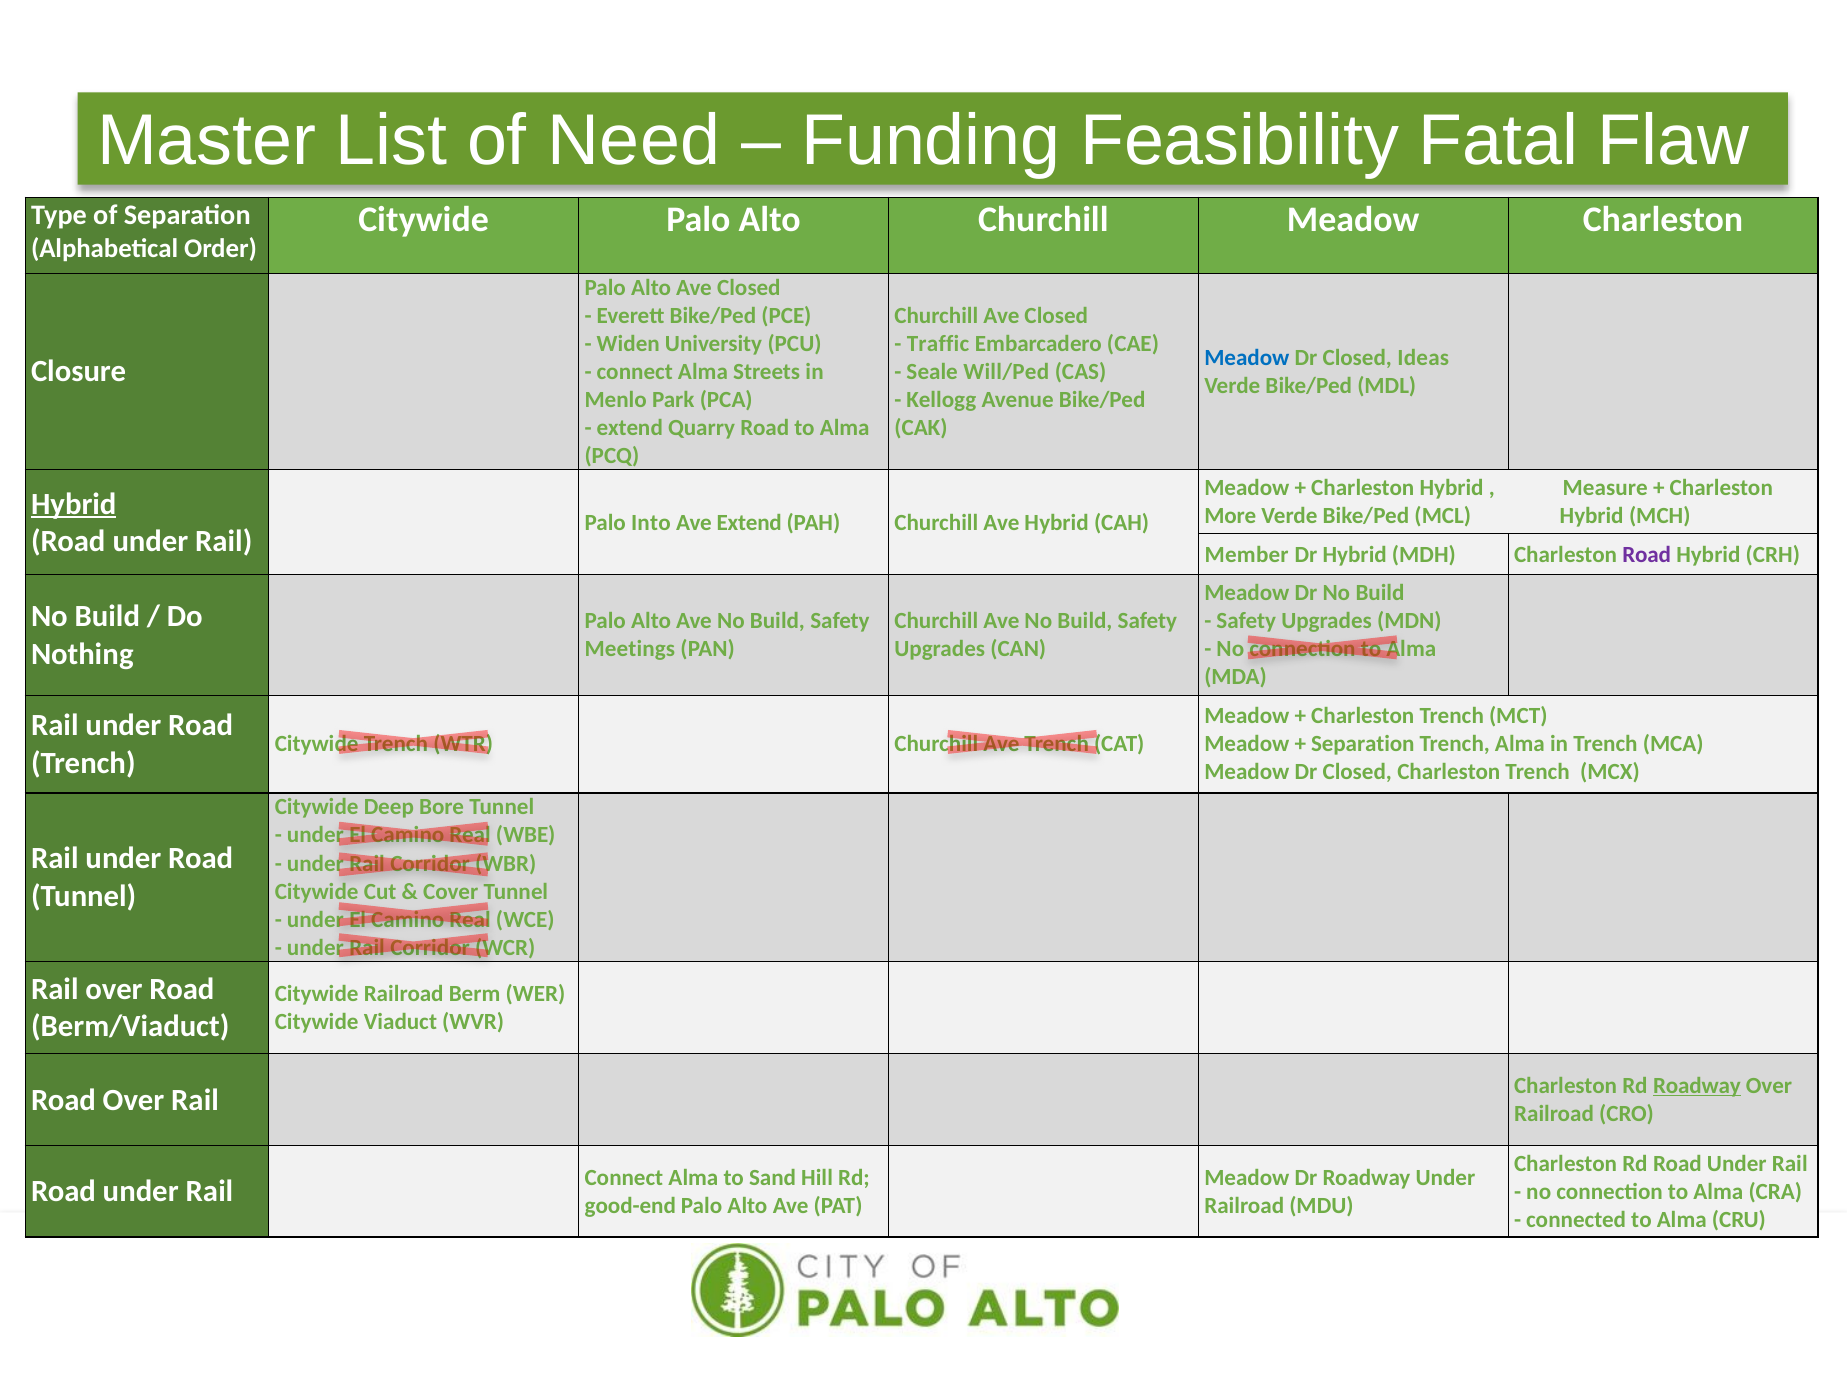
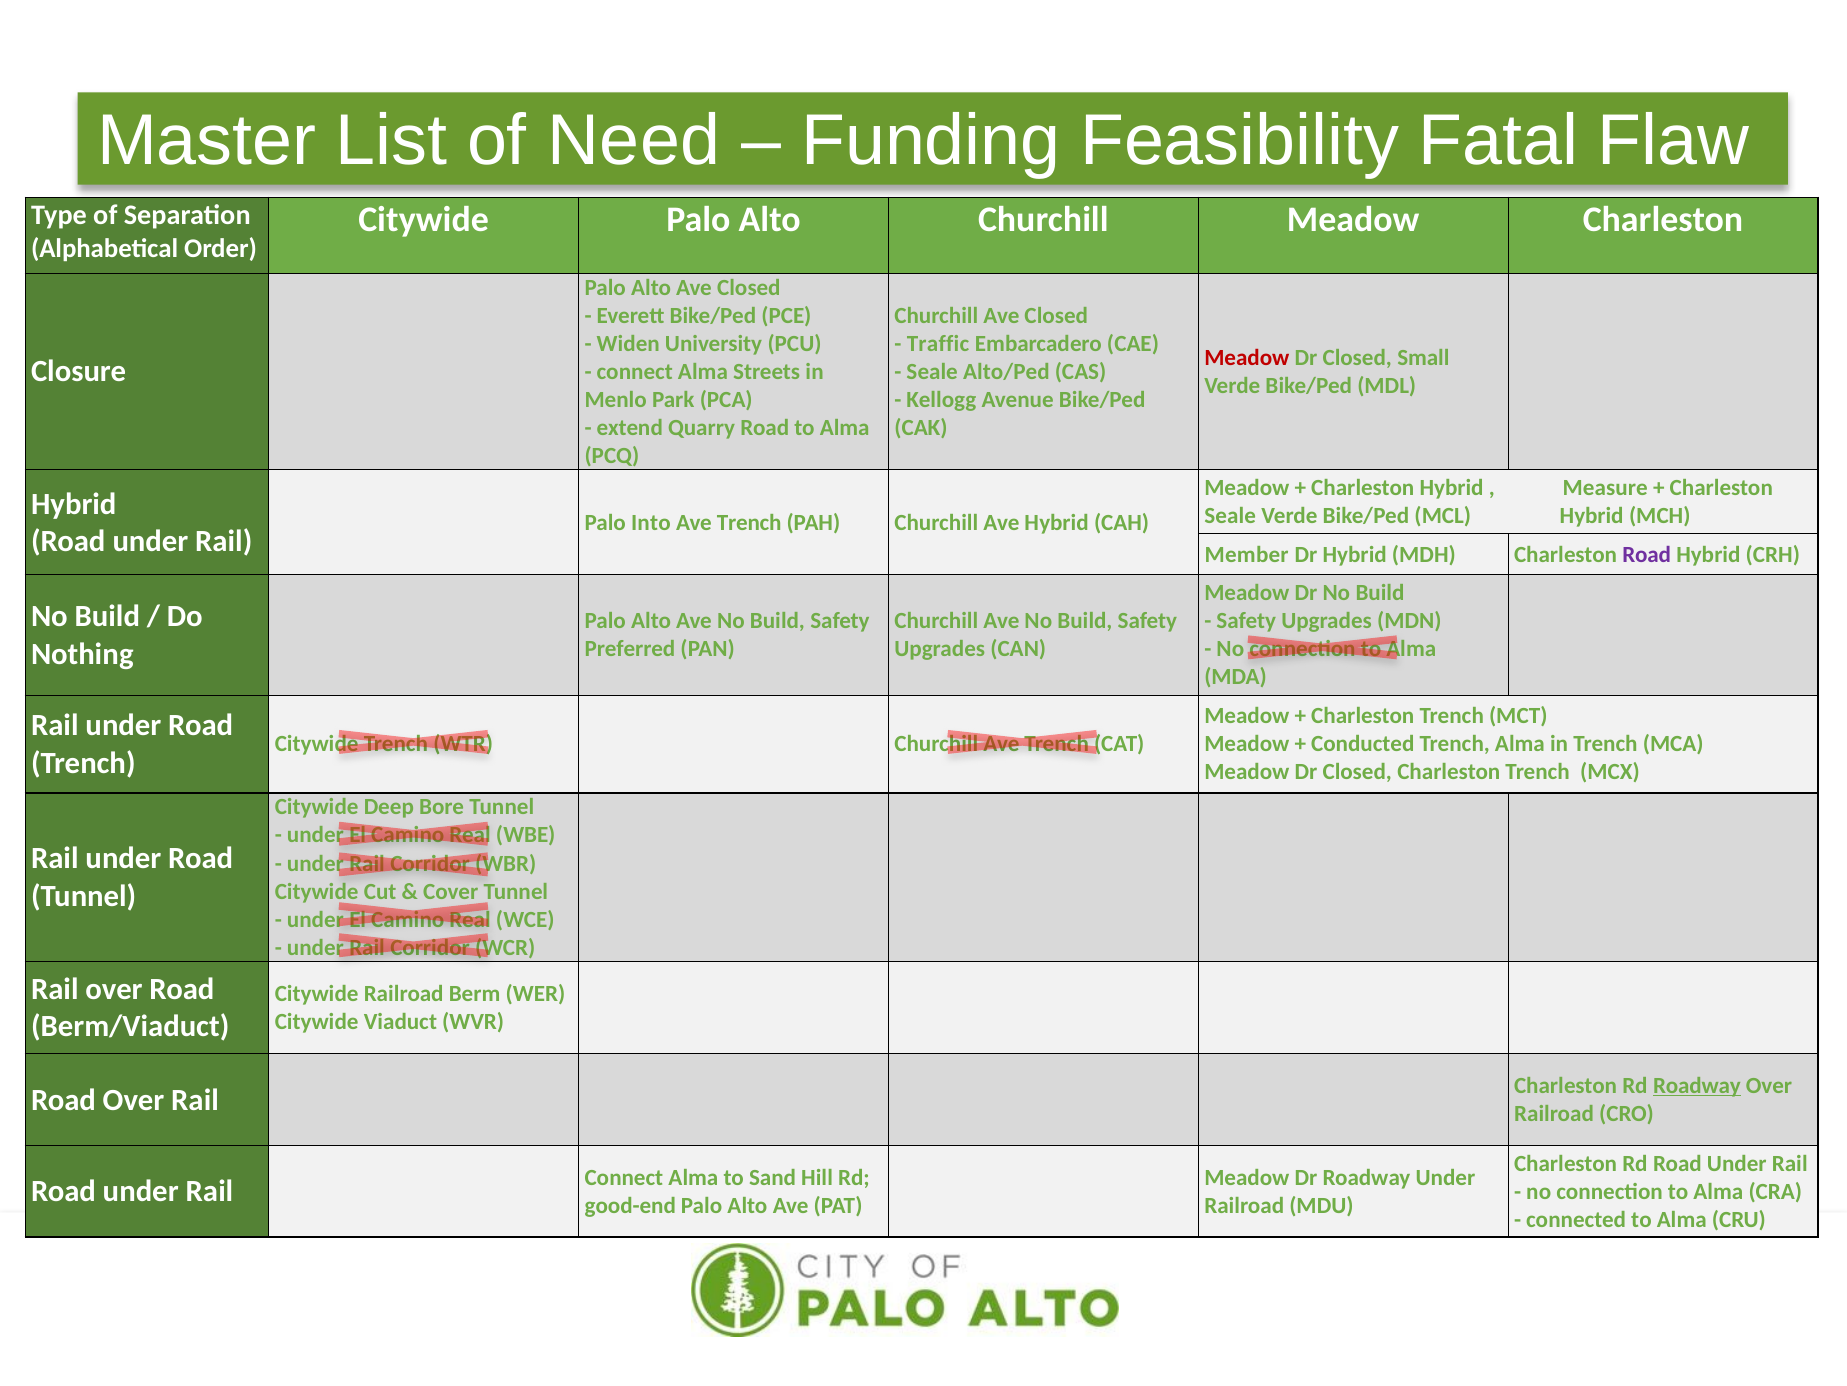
Meadow at (1247, 357) colour: blue -> red
Ideas: Ideas -> Small
Will/Ped: Will/Ped -> Alto/Ped
Hybrid at (74, 504) underline: present -> none
More at (1230, 516): More -> Seale
Extend at (749, 522): Extend -> Trench
Meetings: Meetings -> Preferred
Separation at (1363, 744): Separation -> Conducted
